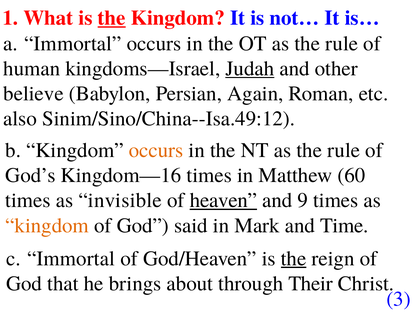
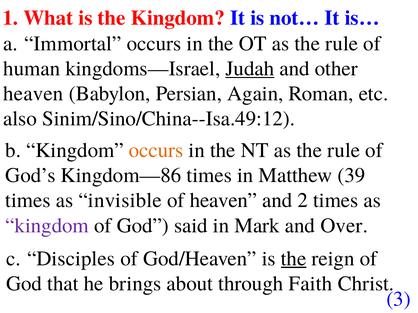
the at (112, 18) underline: present -> none
believe at (33, 94): believe -> heaven
Kingdom—16: Kingdom—16 -> Kingdom—86
60: 60 -> 39
heaven at (223, 201) underline: present -> none
9: 9 -> 2
kingdom at (47, 226) colour: orange -> purple
Time: Time -> Over
c Immortal: Immortal -> Disciples
Their: Their -> Faith
